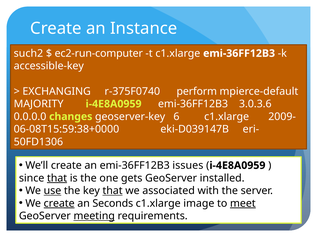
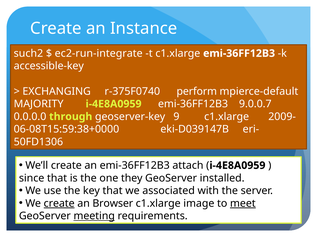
ec2-run-computer: ec2-run-computer -> ec2-run-integrate
3.0.3.6: 3.0.3.6 -> 9.0.0.7
changes: changes -> through
6: 6 -> 9
issues: issues -> attach
that at (57, 179) underline: present -> none
gets: gets -> they
use underline: present -> none
that at (113, 191) underline: present -> none
Seconds: Seconds -> Browser
